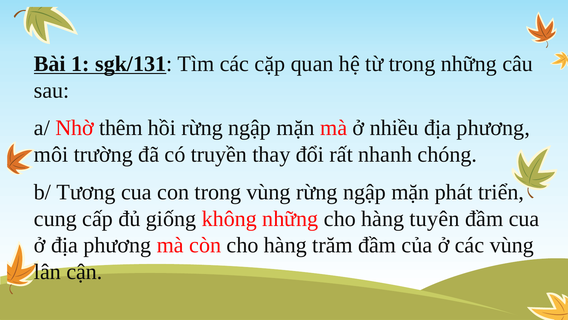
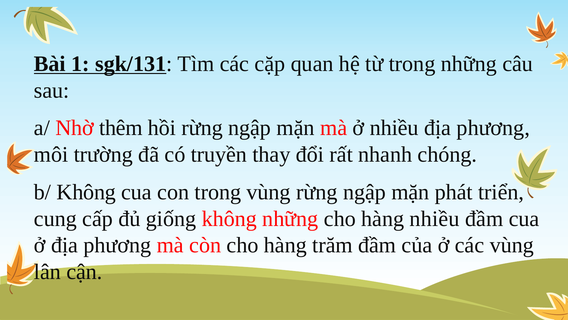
b/ Tương: Tương -> Không
hàng tuyên: tuyên -> nhiều
